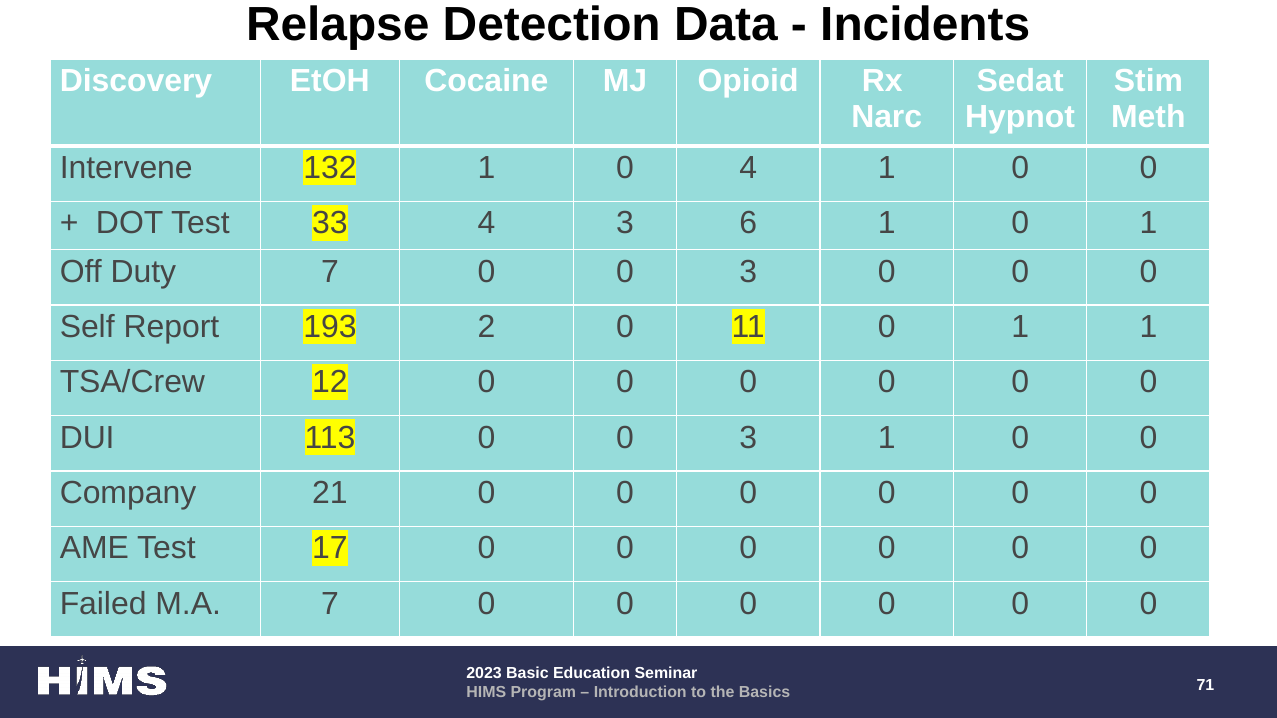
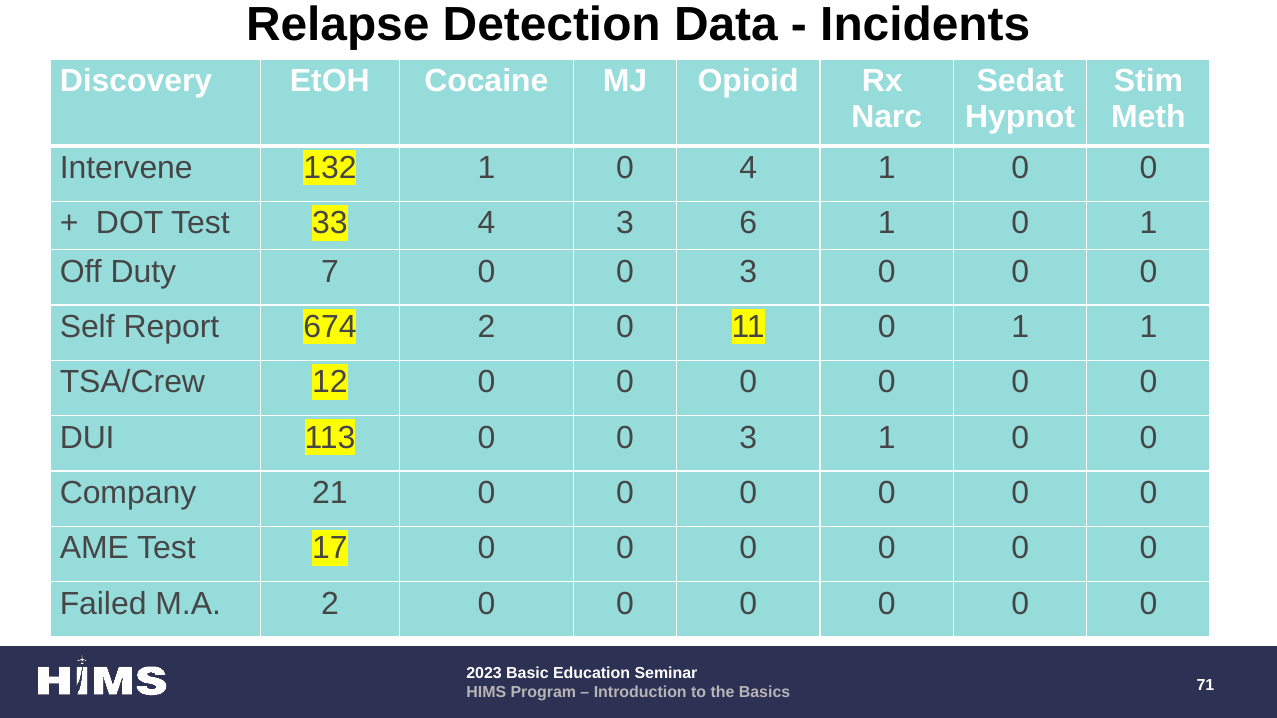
193: 193 -> 674
M.A 7: 7 -> 2
